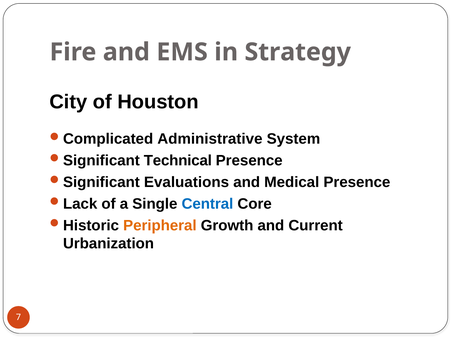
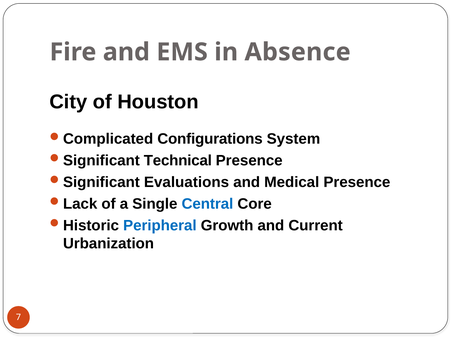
Strategy: Strategy -> Absence
Administrative: Administrative -> Configurations
Peripheral colour: orange -> blue
